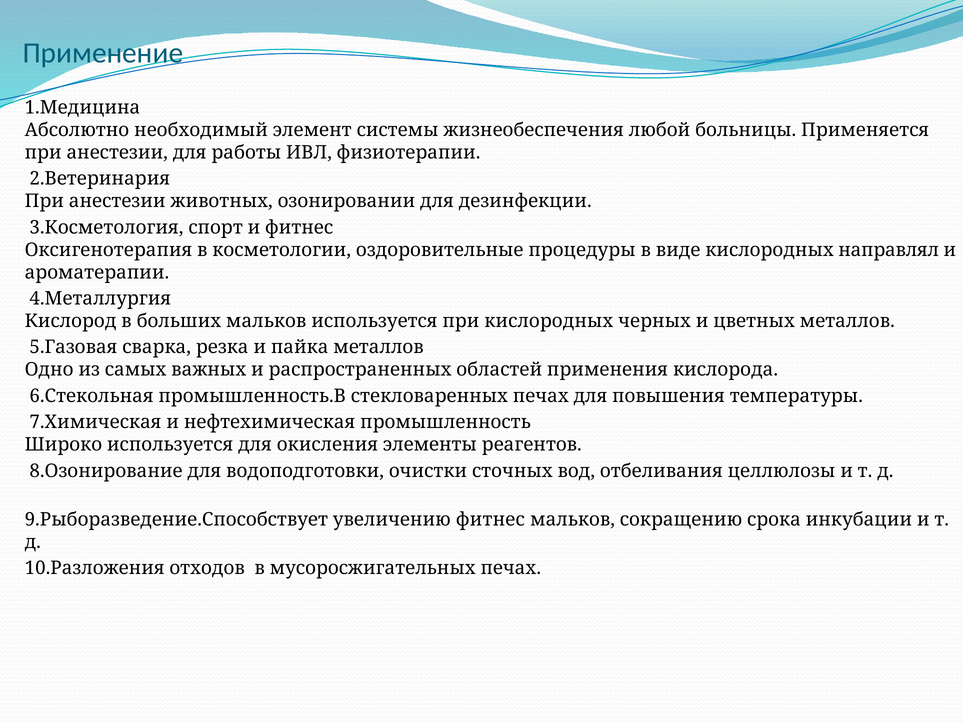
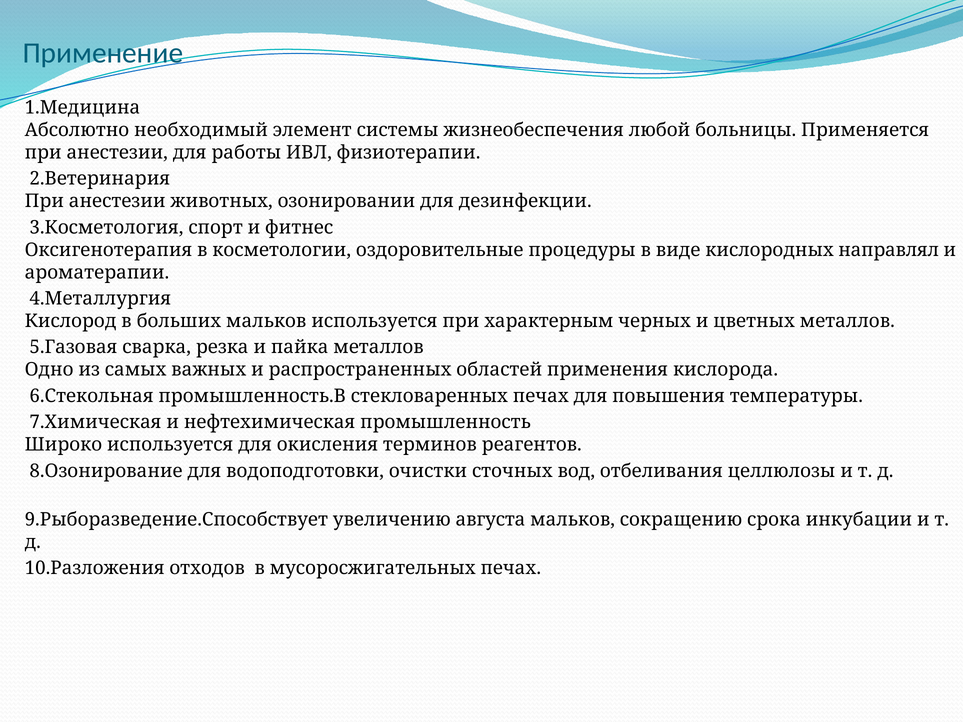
при кислородных: кислородных -> характерным
элементы: элементы -> терминов
увеличению фитнес: фитнес -> августа
